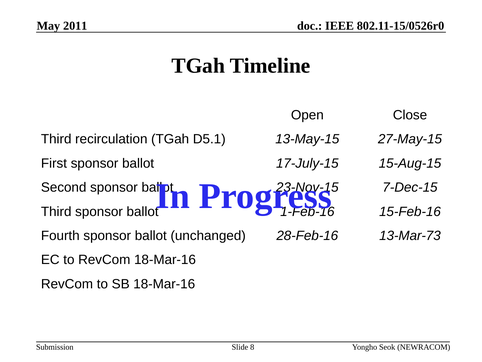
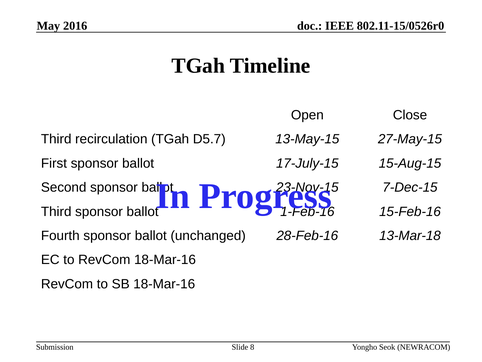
2011: 2011 -> 2016
D5.1: D5.1 -> D5.7
13-Mar-73: 13-Mar-73 -> 13-Mar-18
